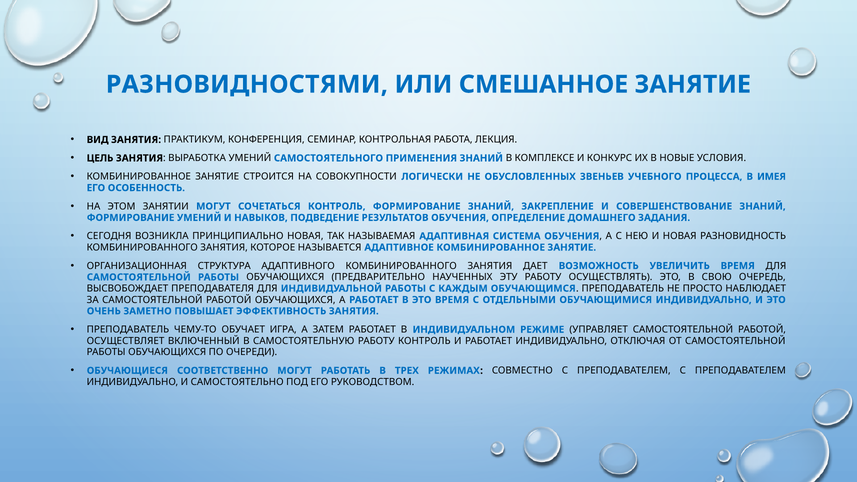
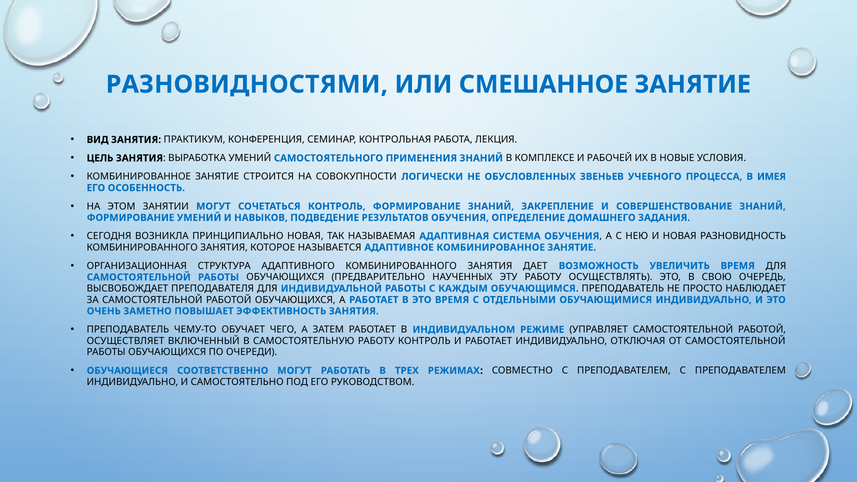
КОНКУРС: КОНКУРС -> РАБОЧЕЙ
ИГРА: ИГРА -> ЧЕГО
